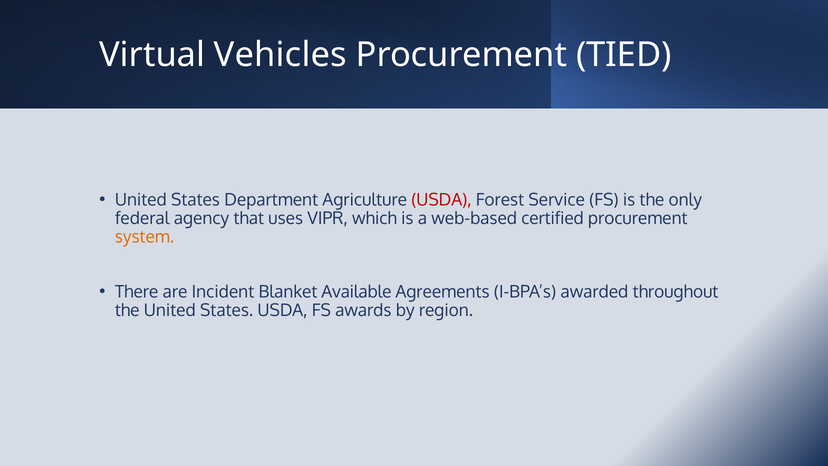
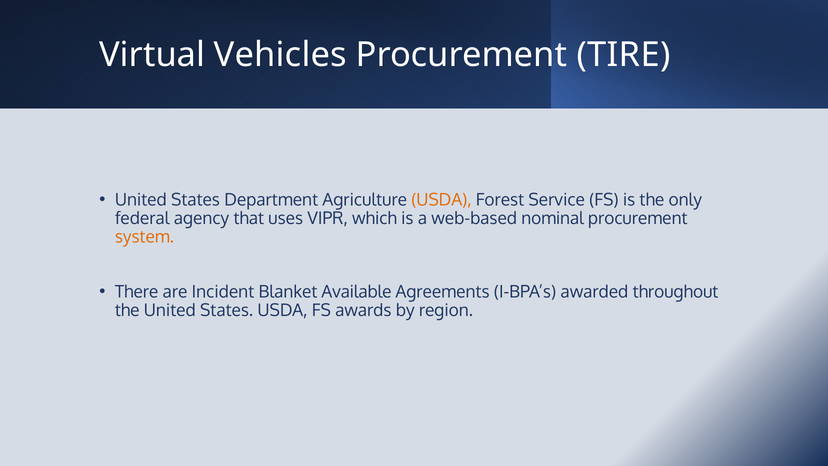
TIED: TIED -> TIRE
USDA at (441, 200) colour: red -> orange
certified: certified -> nominal
